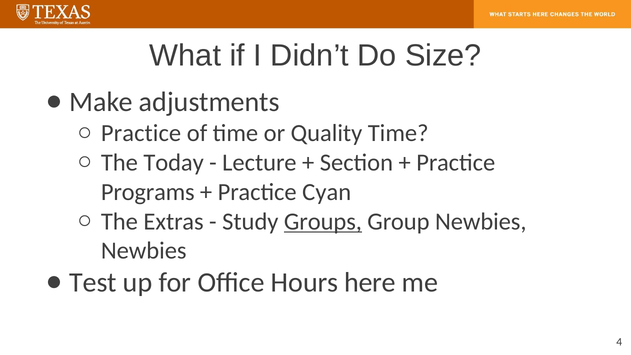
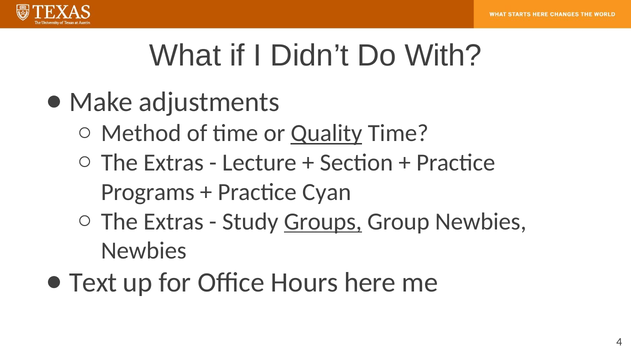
Size: Size -> With
Practice at (141, 133): Practice -> Method
Quality underline: none -> present
Today at (174, 163): Today -> Extras
Test: Test -> Text
